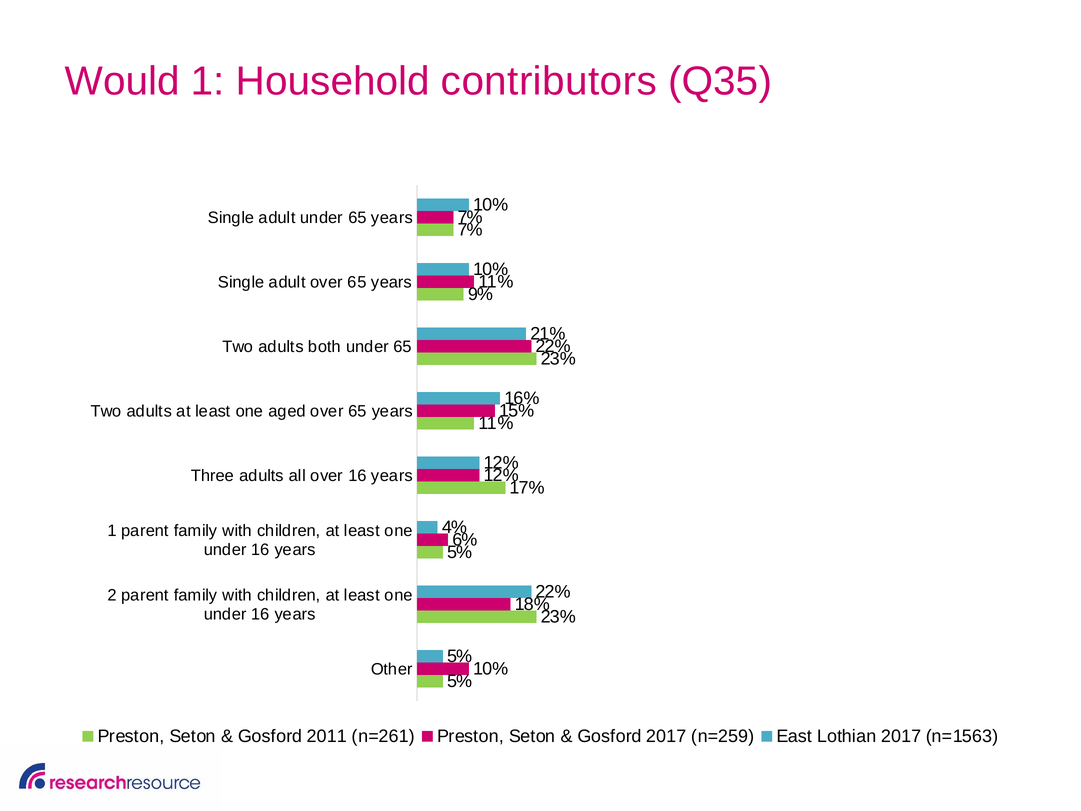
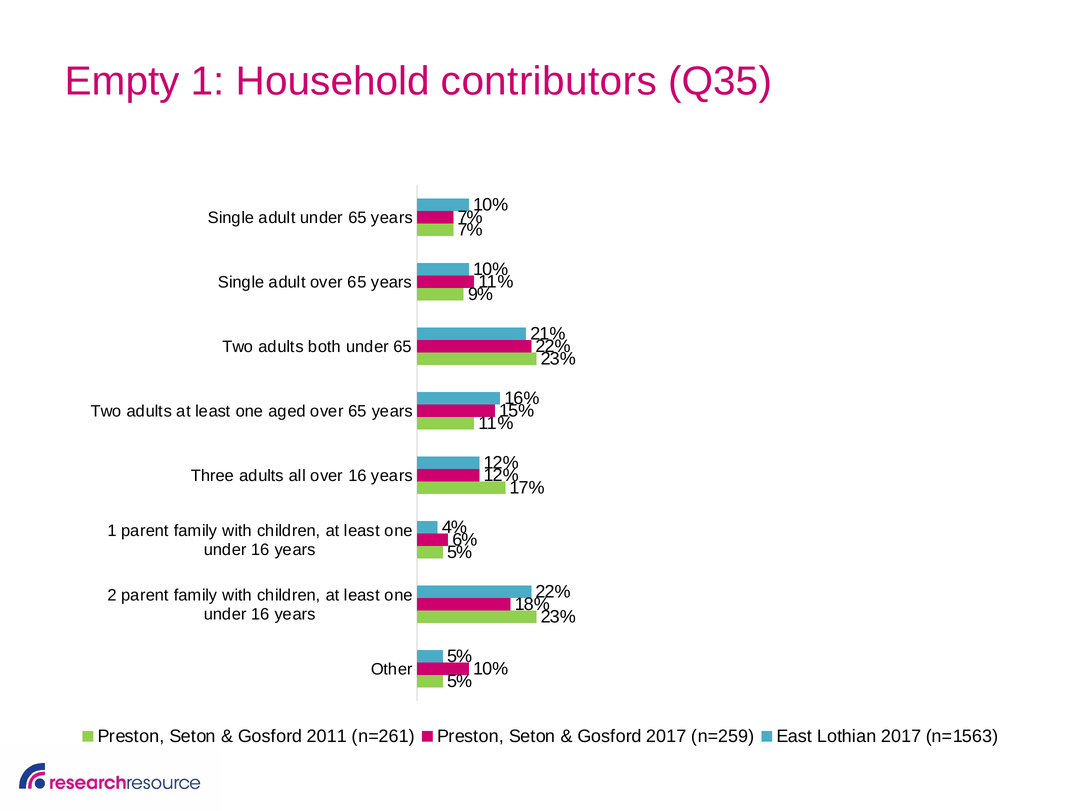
Would: Would -> Empty
